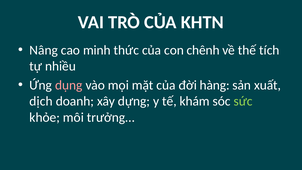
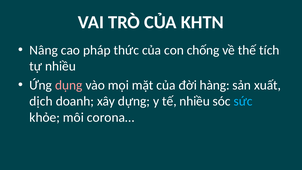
minh: minh -> pháp
chênh: chênh -> chống
tế khám: khám -> nhiều
sức colour: light green -> light blue
trưởng…: trưởng… -> corona…
